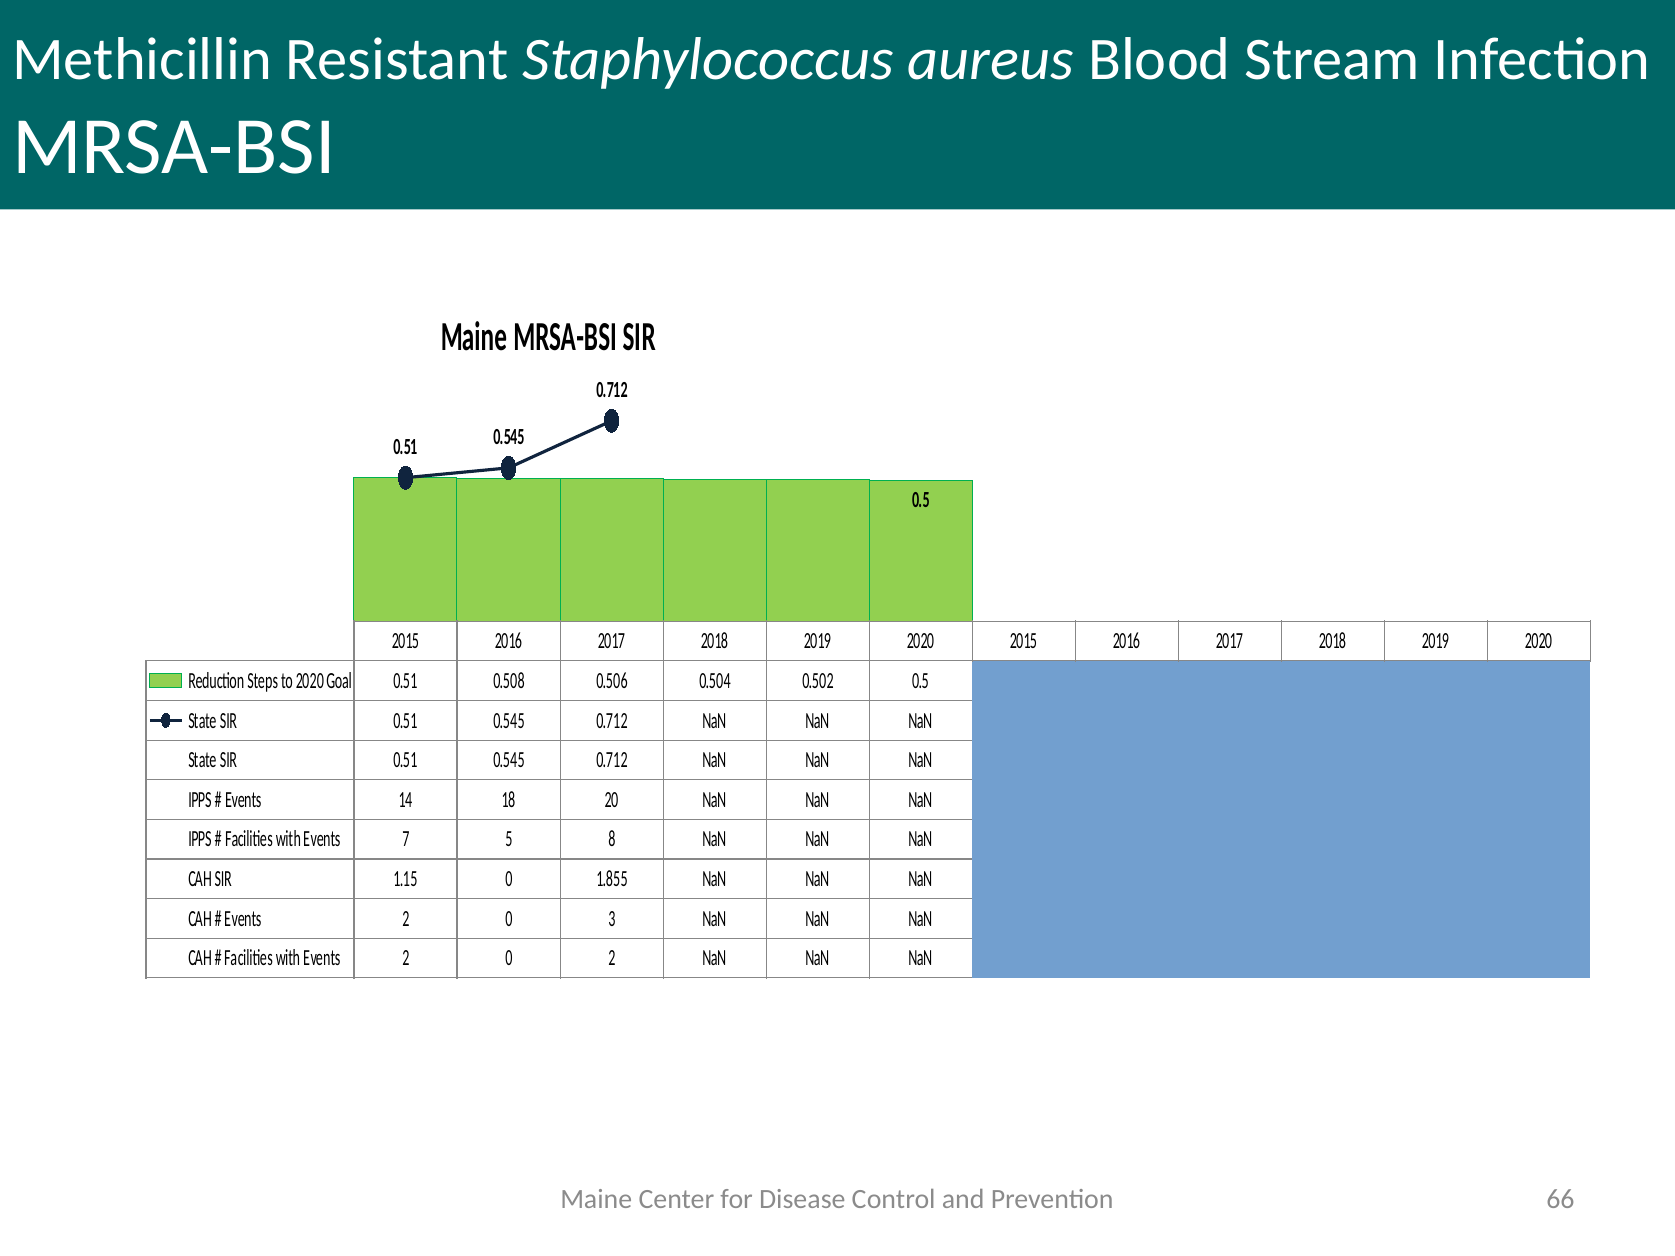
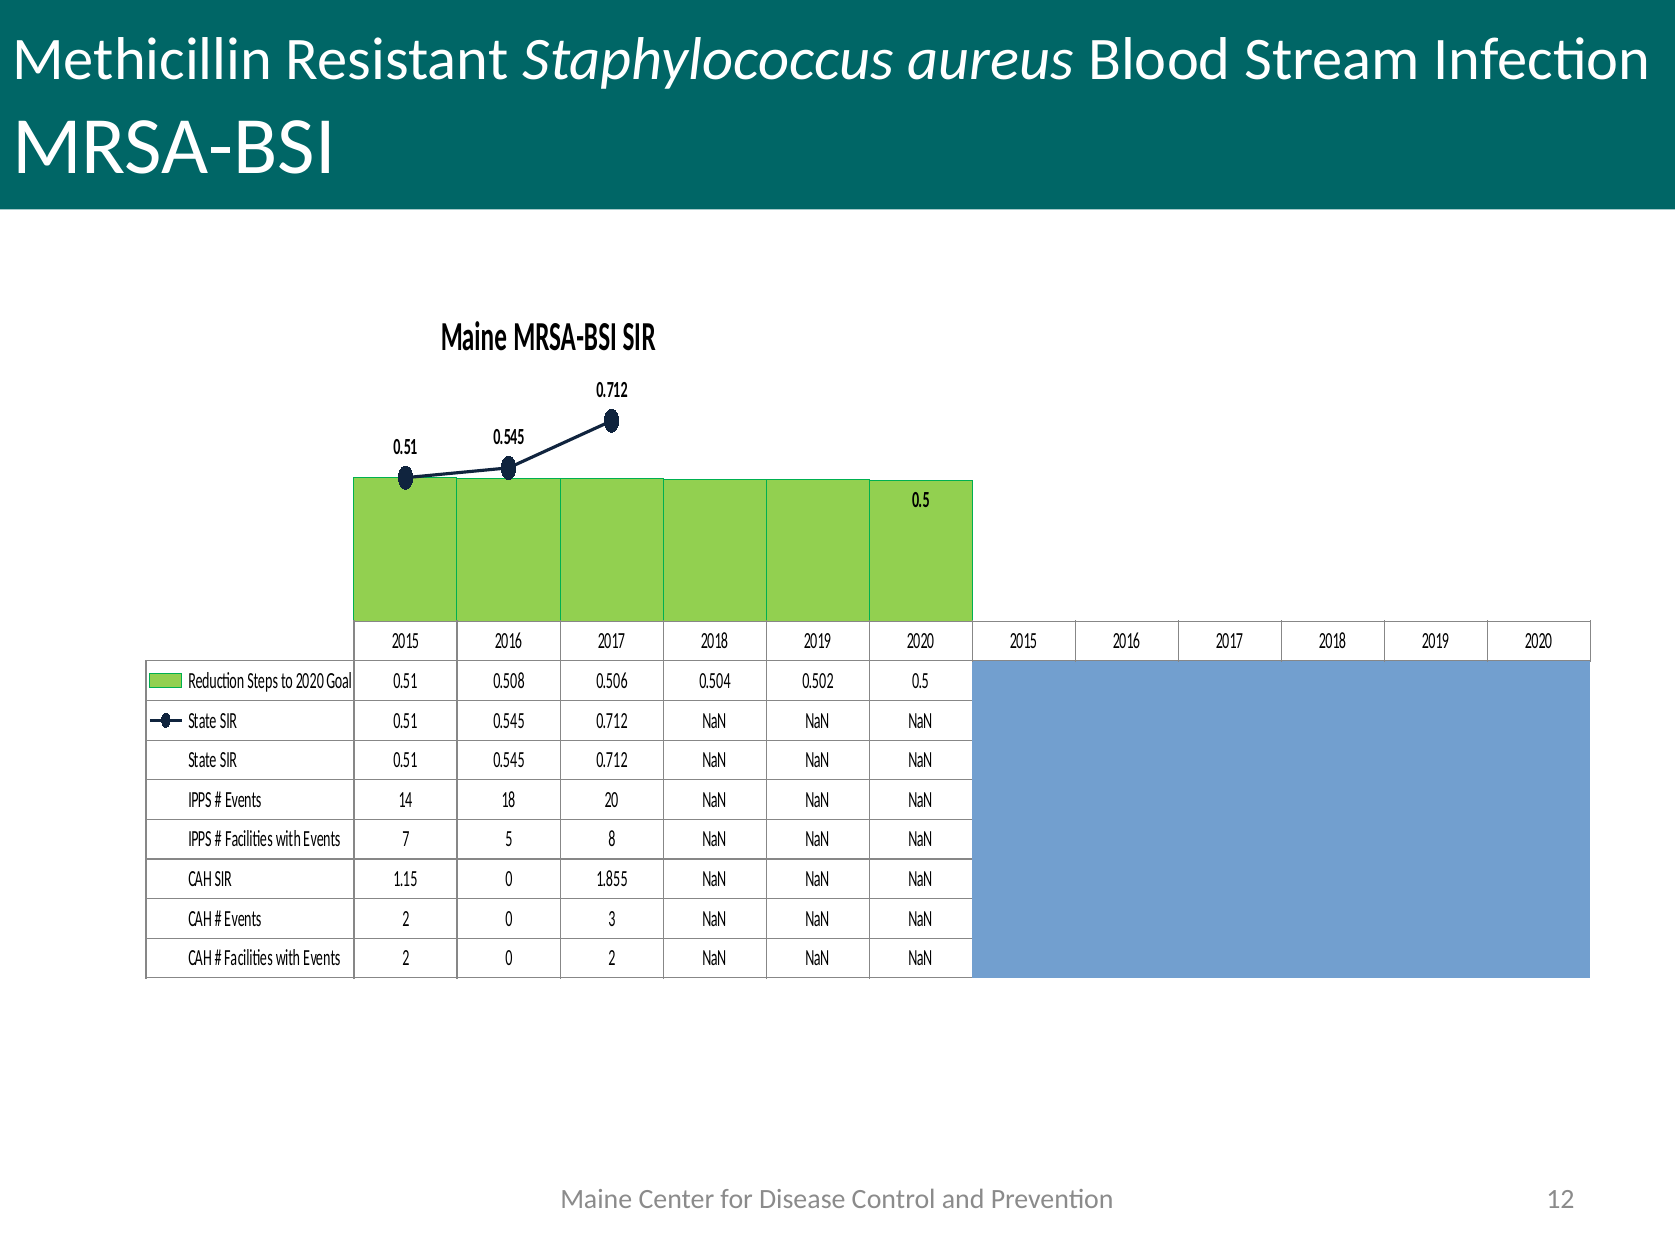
66: 66 -> 12
